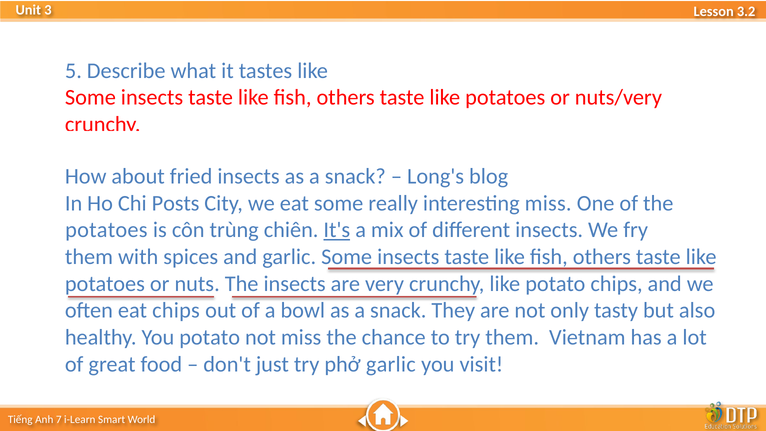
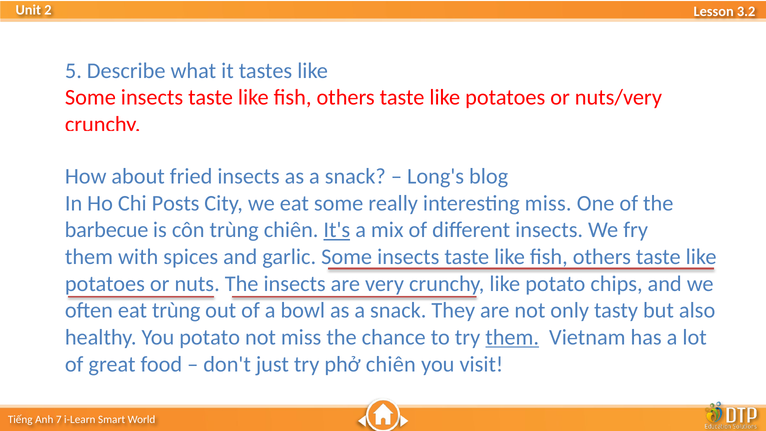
3: 3 -> 2
potatoes at (106, 230): potatoes -> barbecue
eat chips: chips -> trùng
them at (512, 337) underline: none -> present
phở garlic: garlic -> chiên
